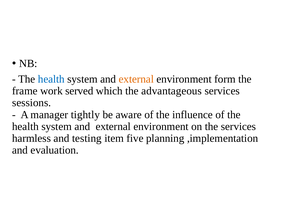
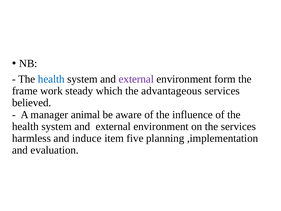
external at (136, 79) colour: orange -> purple
served: served -> steady
sessions: sessions -> believed
tightly: tightly -> animal
testing: testing -> induce
